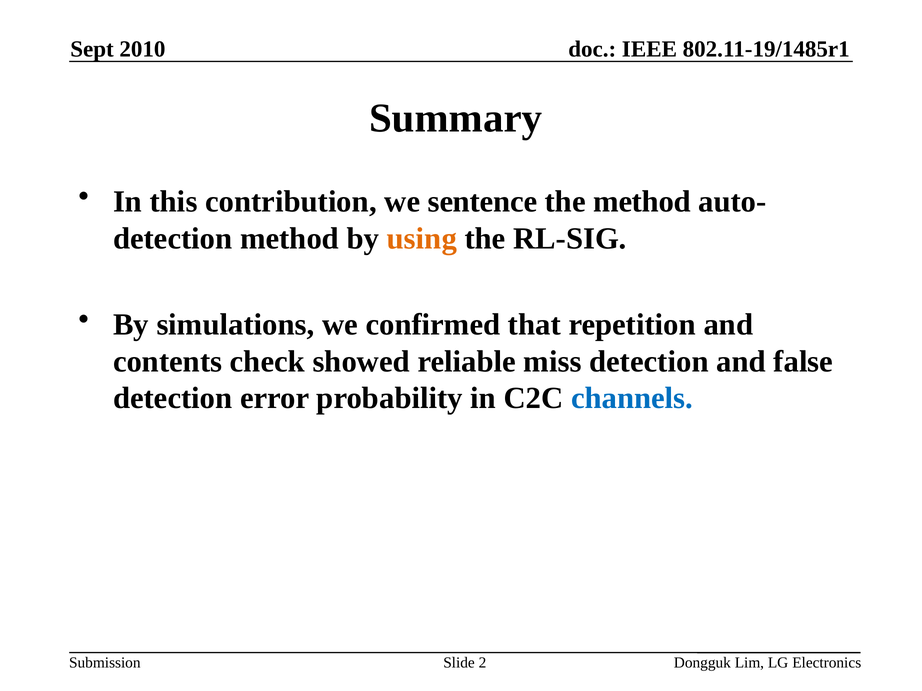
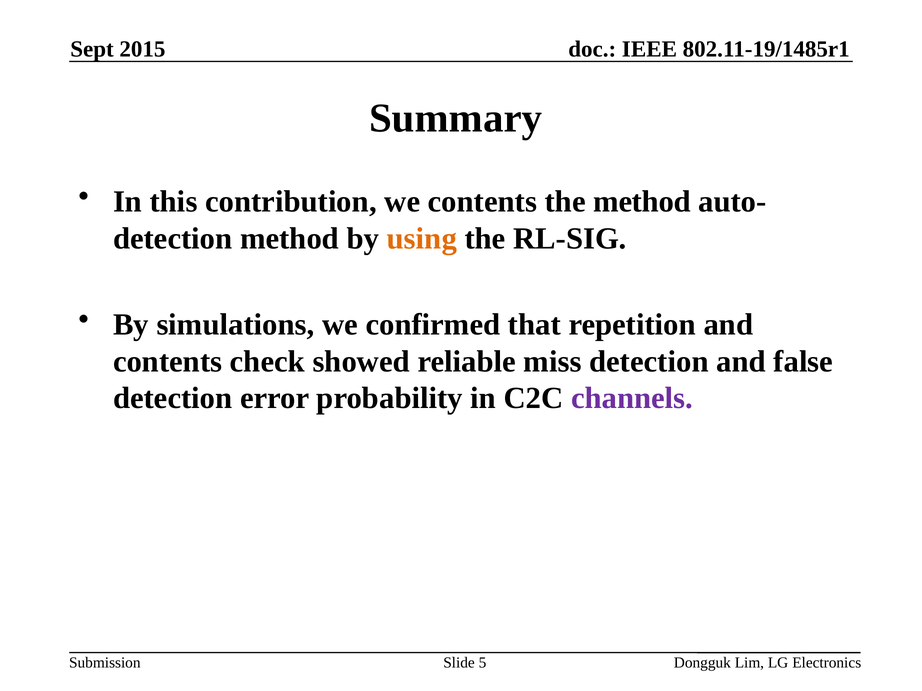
2010: 2010 -> 2015
we sentence: sentence -> contents
channels colour: blue -> purple
2: 2 -> 5
